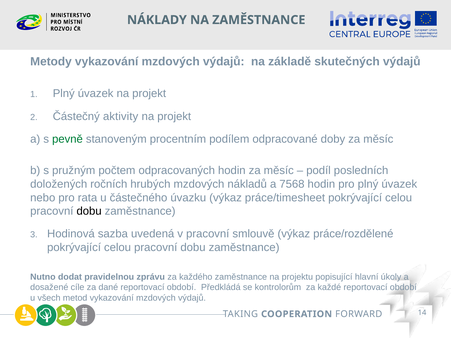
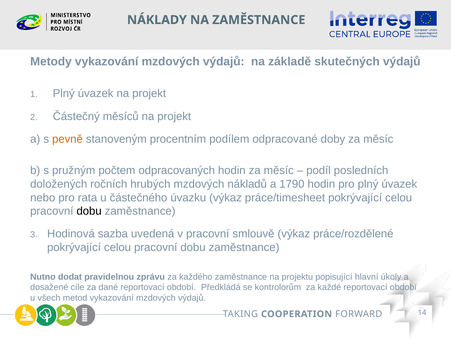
aktivity: aktivity -> měsíců
pevně colour: green -> orange
7568: 7568 -> 1790
